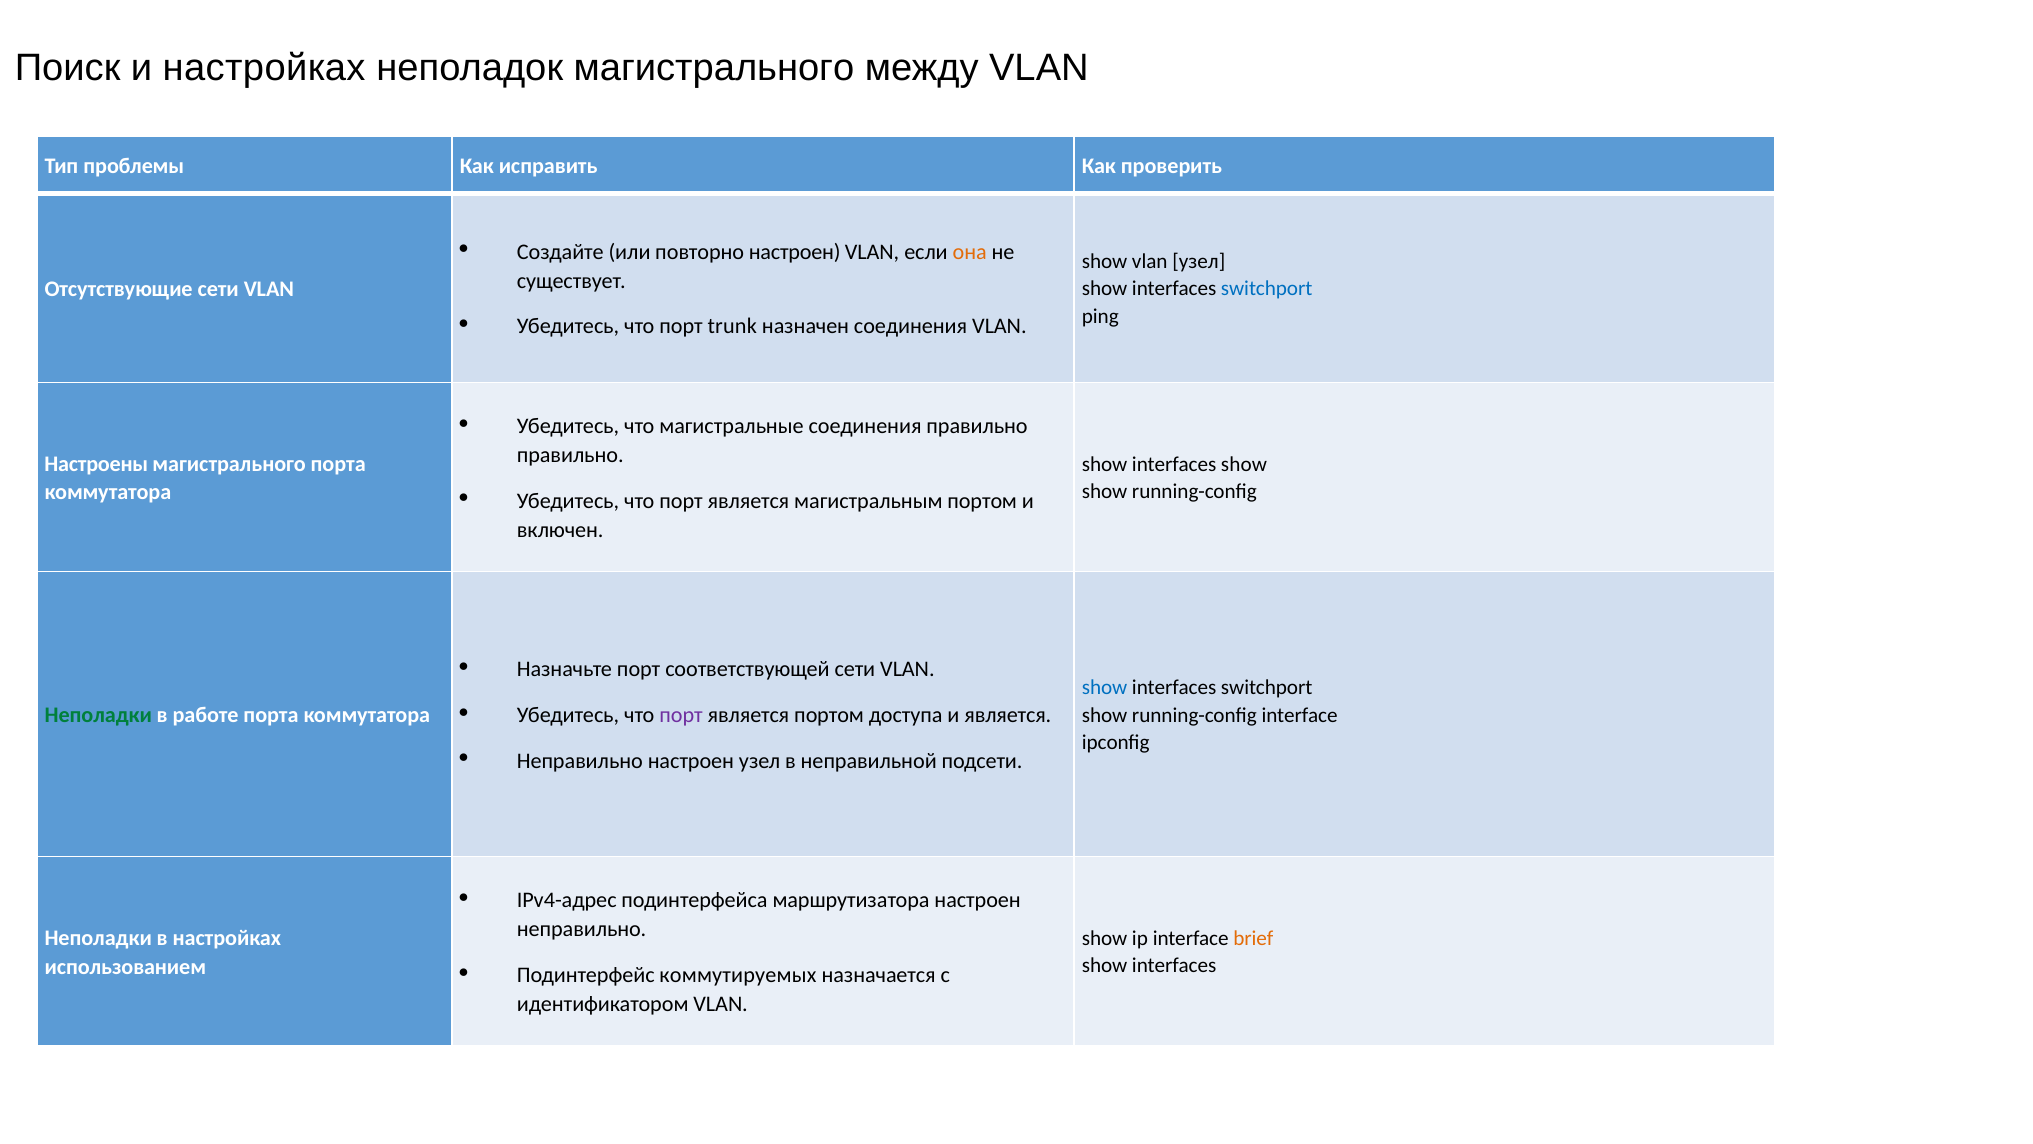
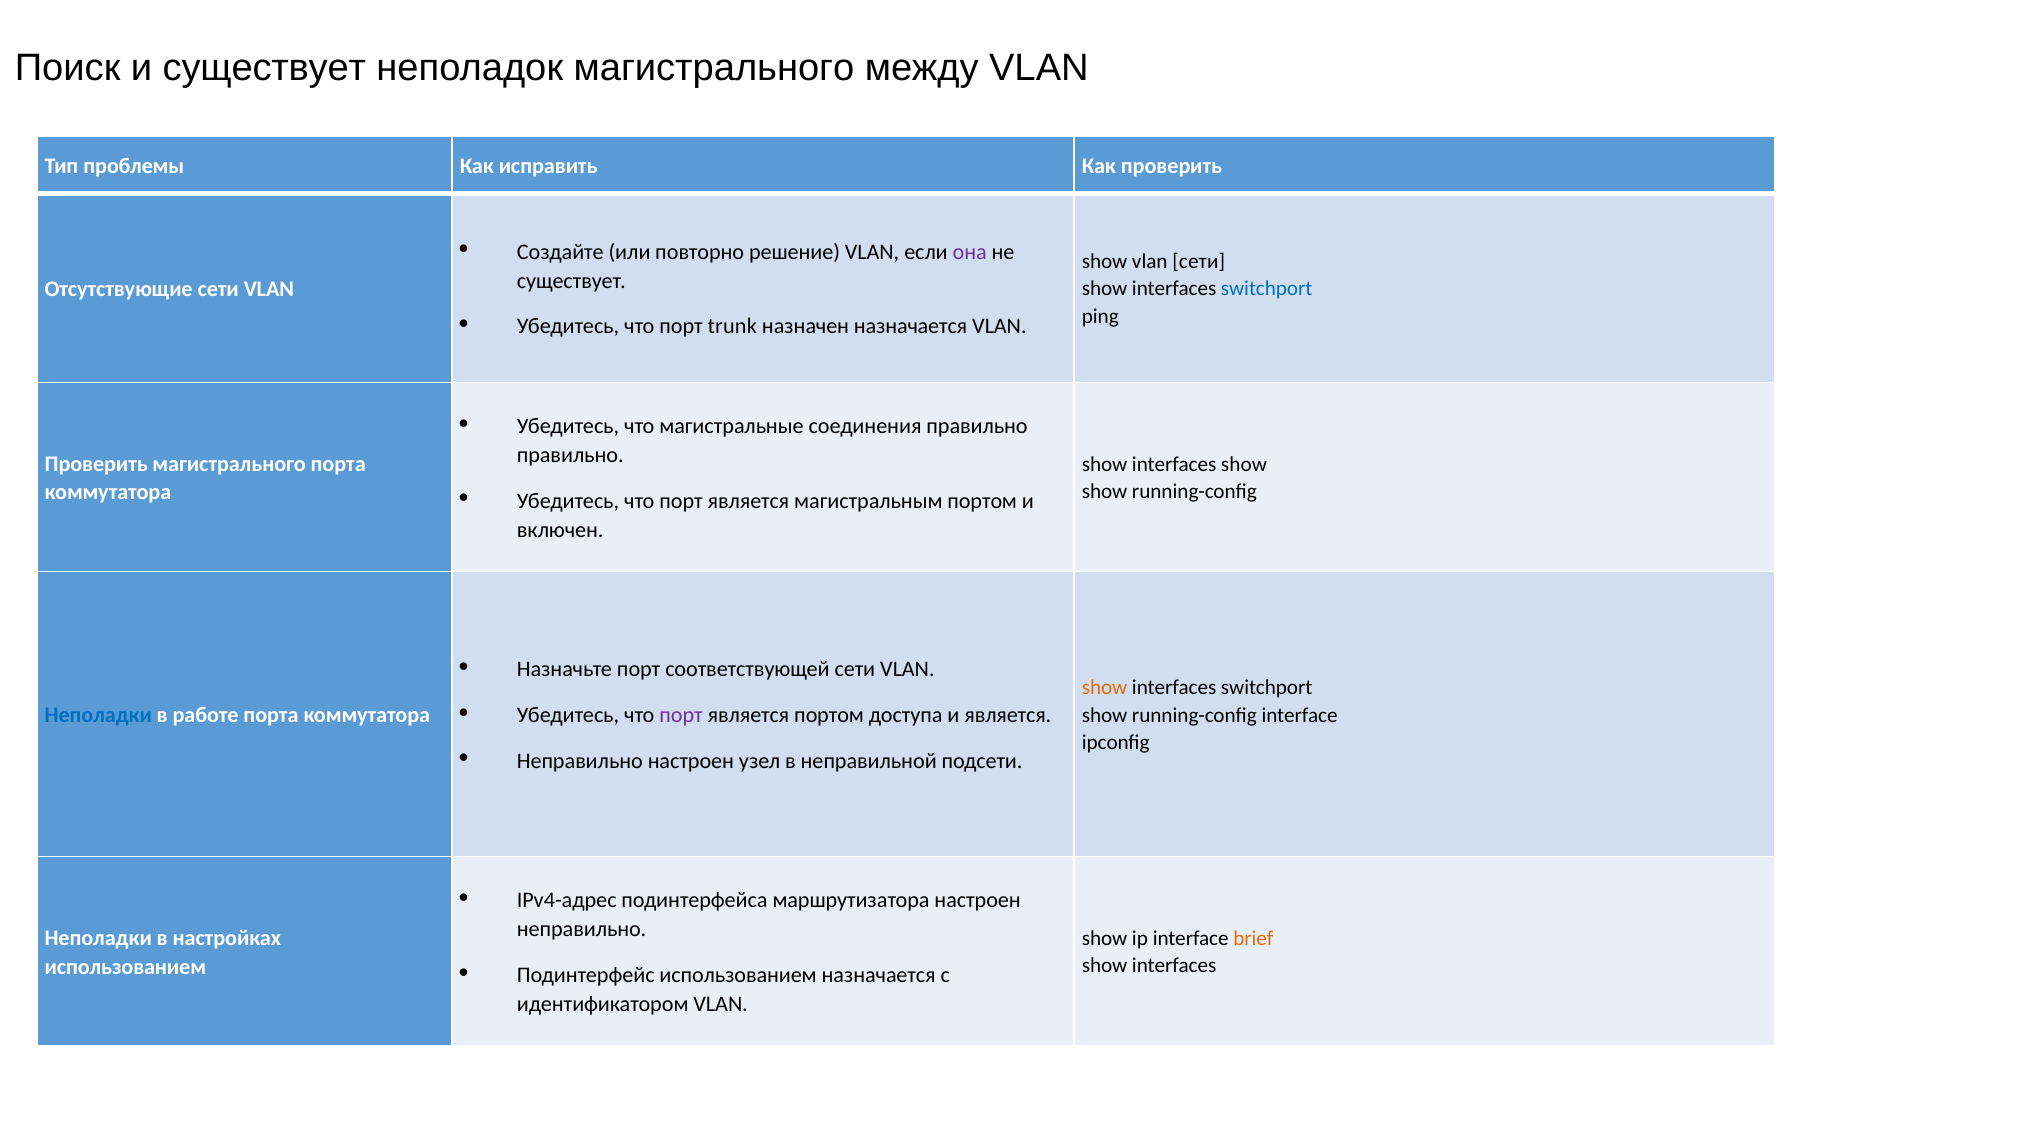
и настройках: настройках -> существует
повторно настроен: настроен -> решение
она colour: orange -> purple
vlan узел: узел -> сети
назначен соединения: соединения -> назначается
Настроены at (96, 464): Настроены -> Проверить
show at (1105, 687) colour: blue -> orange
Неполадки at (98, 715) colour: green -> blue
Подинтерфейс коммутируемых: коммутируемых -> использованием
